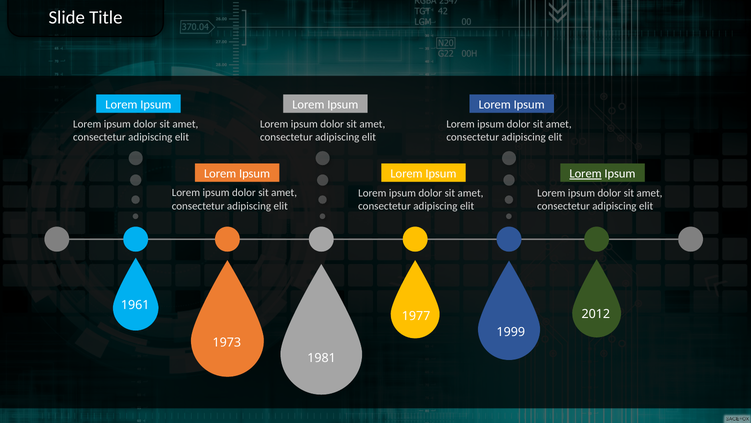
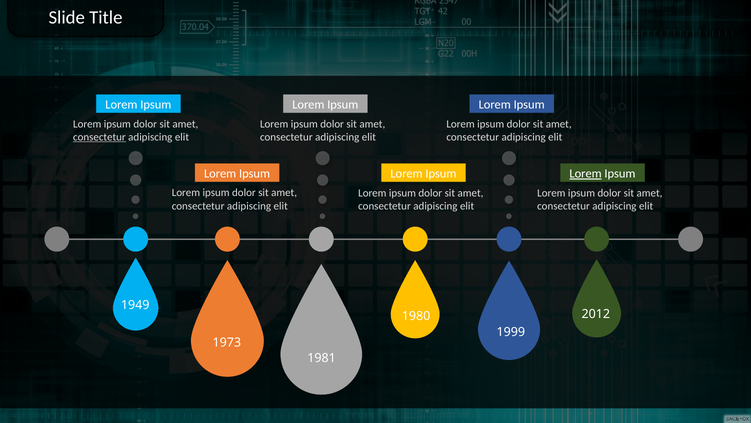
consectetur at (99, 137) underline: none -> present
1961: 1961 -> 1949
1977: 1977 -> 1980
